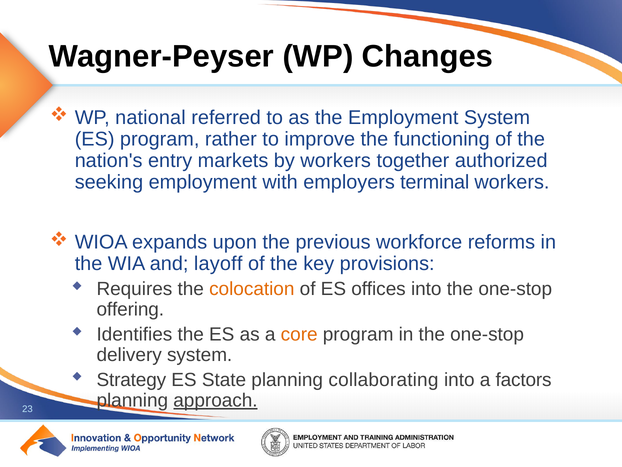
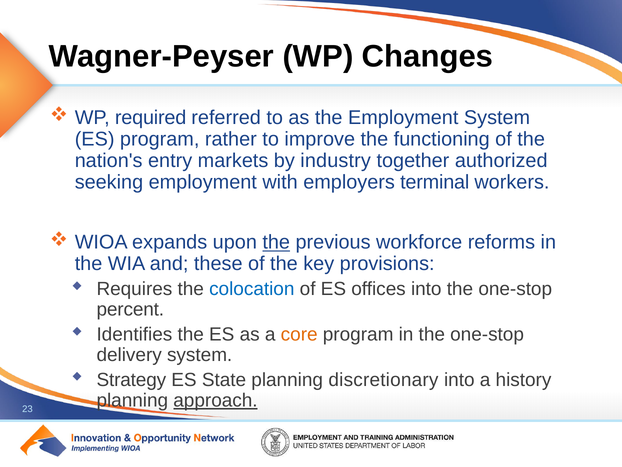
national: national -> required
by workers: workers -> industry
the at (276, 242) underline: none -> present
layoff: layoff -> these
colocation colour: orange -> blue
offering: offering -> percent
collaborating: collaborating -> discretionary
factors: factors -> history
